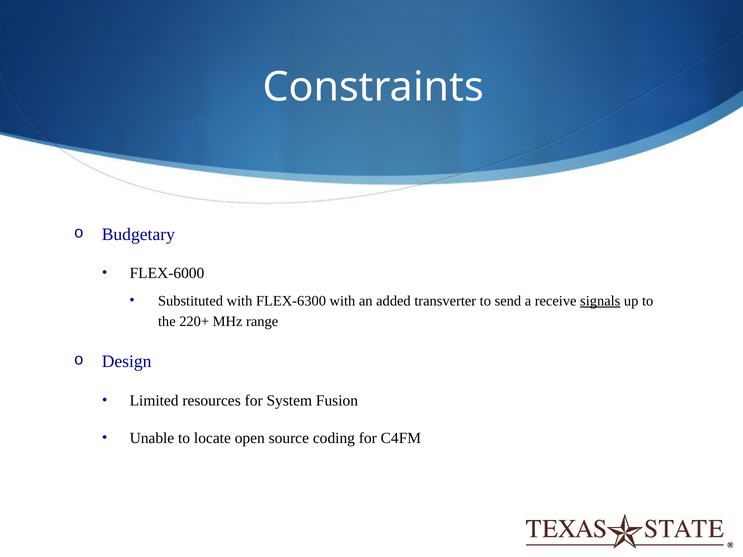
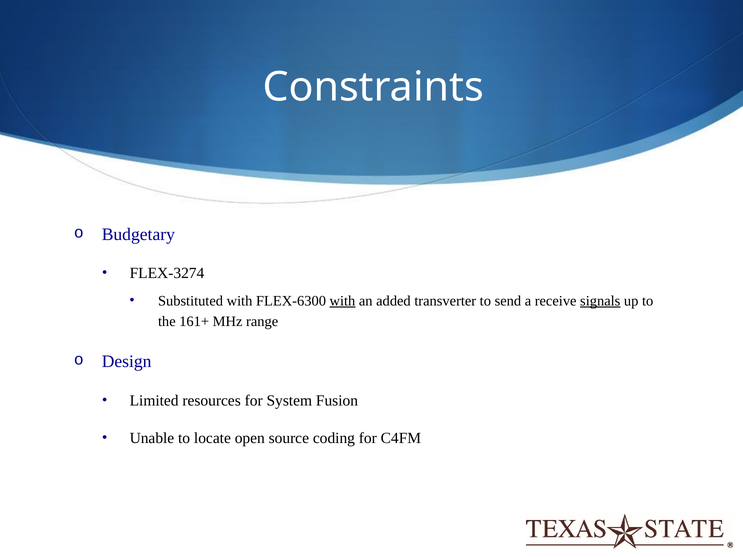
FLEX-6000: FLEX-6000 -> FLEX-3274
with at (342, 301) underline: none -> present
220+: 220+ -> 161+
